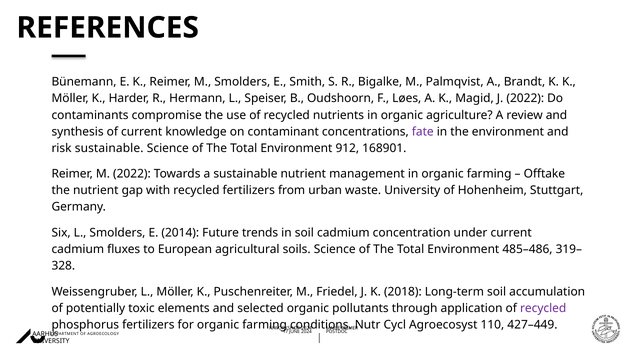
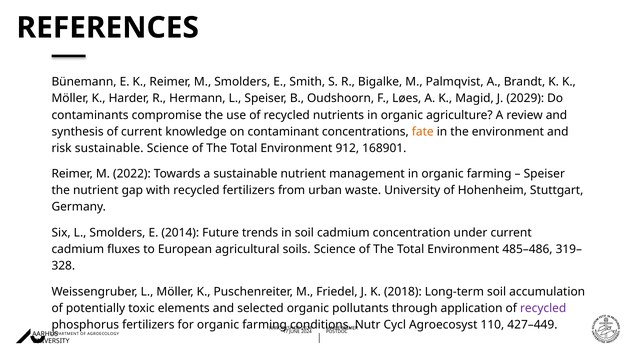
J 2022: 2022 -> 2029
fate colour: purple -> orange
Offtake at (544, 174): Offtake -> Speiser
